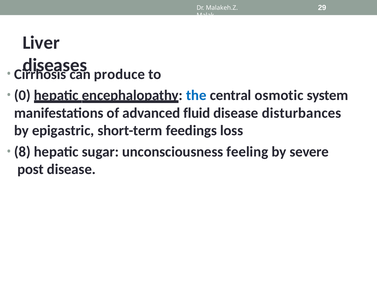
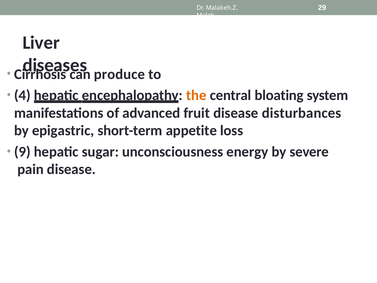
0: 0 -> 4
the colour: blue -> orange
osmotic: osmotic -> bloating
fluid: fluid -> fruit
feedings: feedings -> appetite
8: 8 -> 9
feeling: feeling -> energy
post: post -> pain
